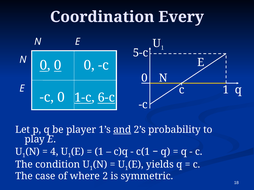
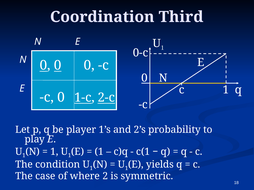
Every: Every -> Third
5-c: 5-c -> 0-c
6-c: 6-c -> 2-c
and underline: present -> none
4 at (54, 152): 4 -> 1
